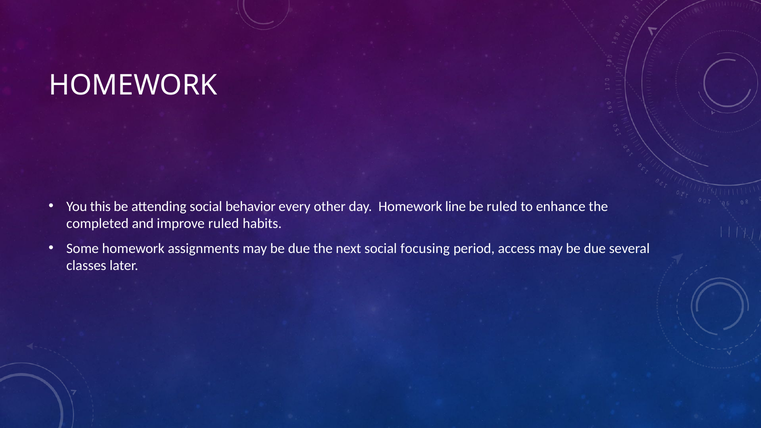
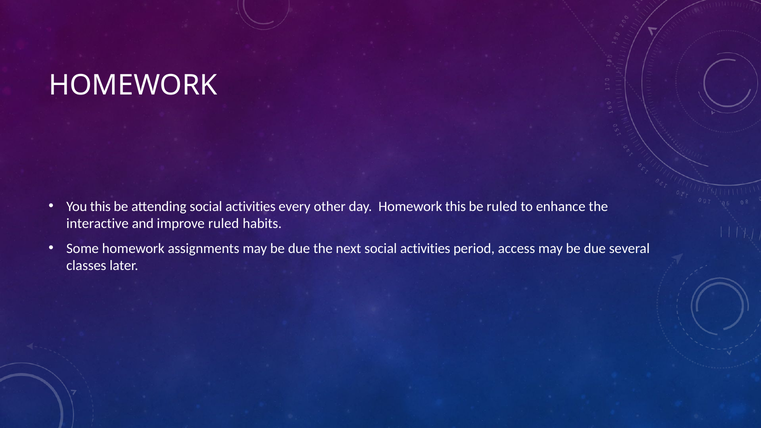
attending social behavior: behavior -> activities
Homework line: line -> this
completed: completed -> interactive
next social focusing: focusing -> activities
